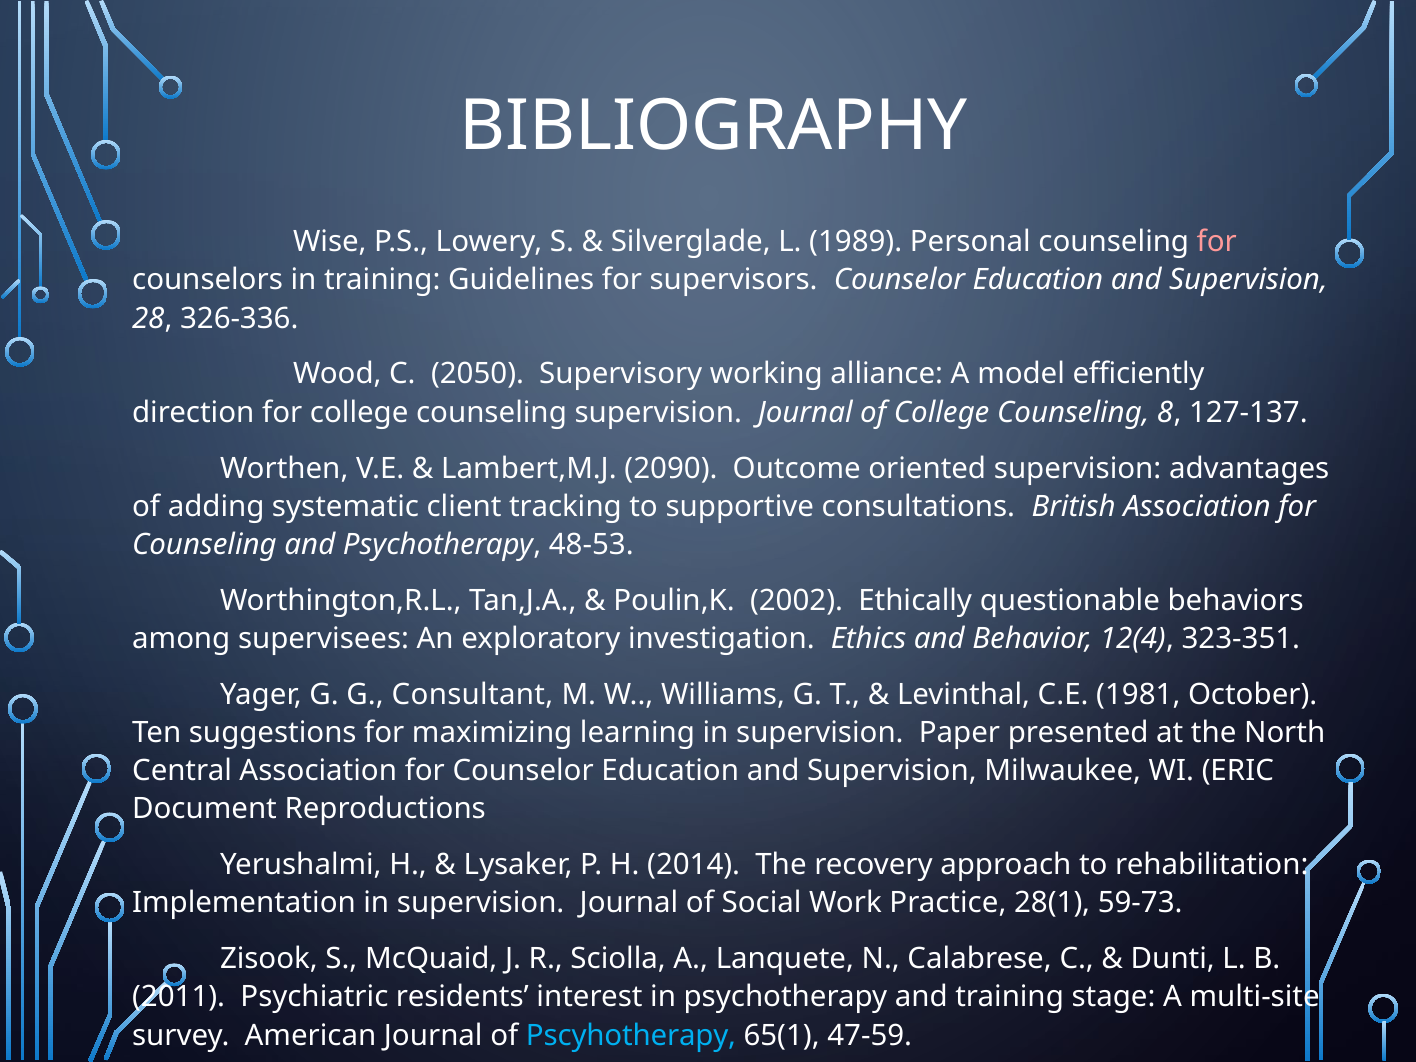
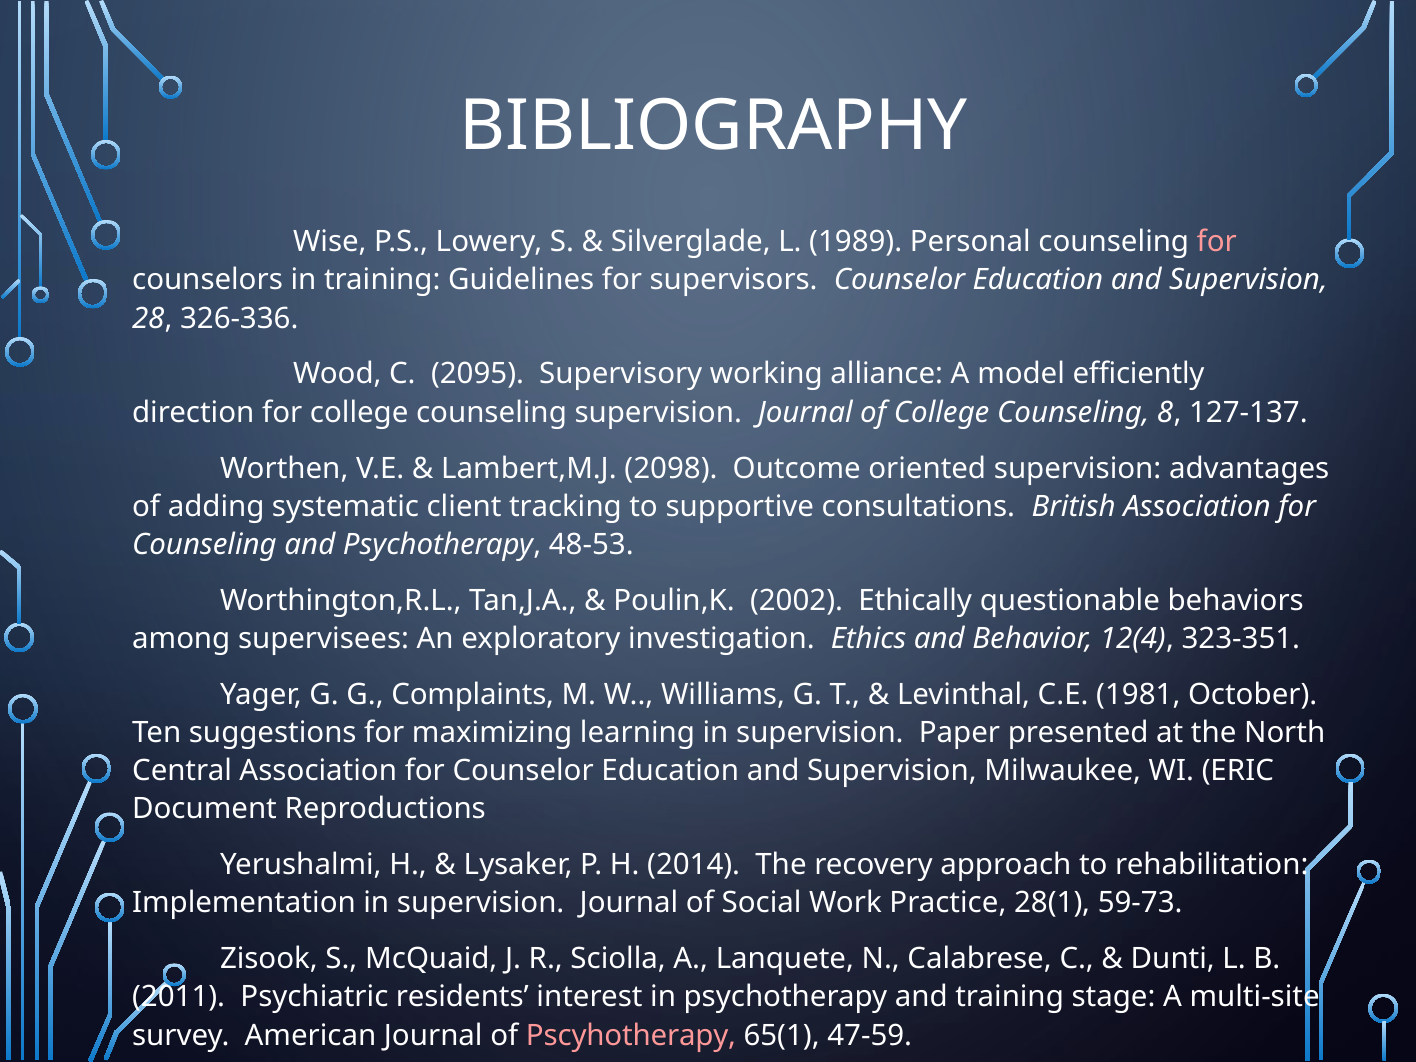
2050: 2050 -> 2095
2090: 2090 -> 2098
Consultant: Consultant -> Complaints
Pscyhotherapy colour: light blue -> pink
